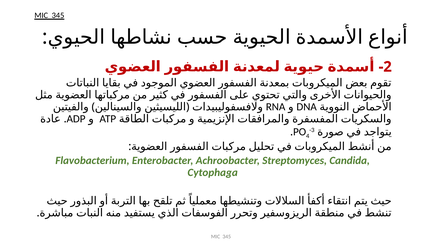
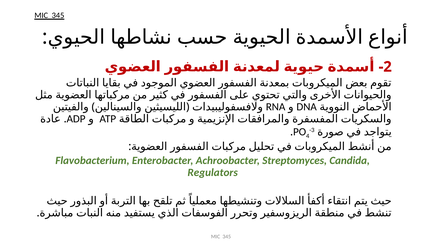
Cytophaga: Cytophaga -> Regulators
